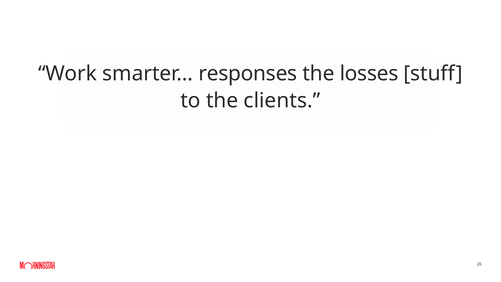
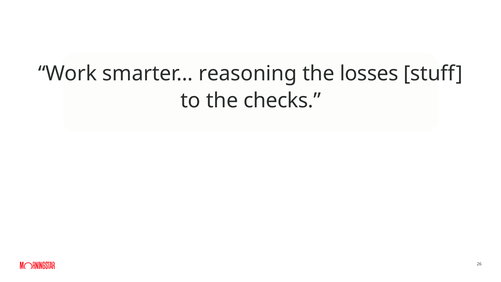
responses: responses -> reasoning
clients: clients -> checks
